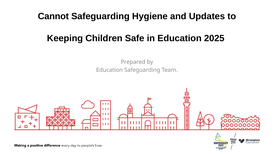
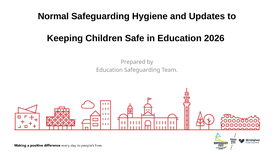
Cannot: Cannot -> Normal
2025: 2025 -> 2026
